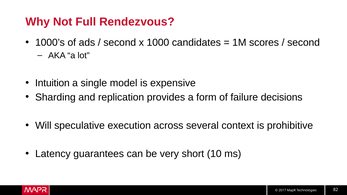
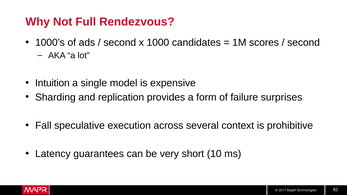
decisions: decisions -> surprises
Will: Will -> Fall
